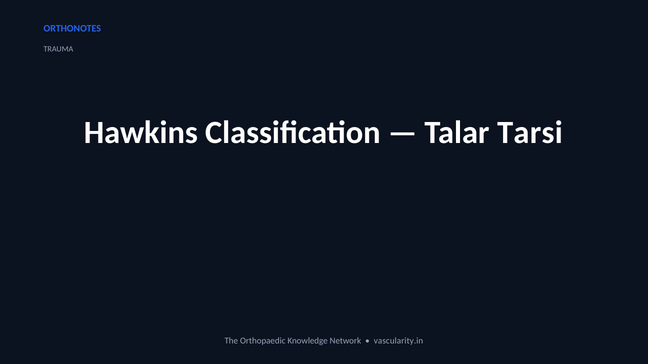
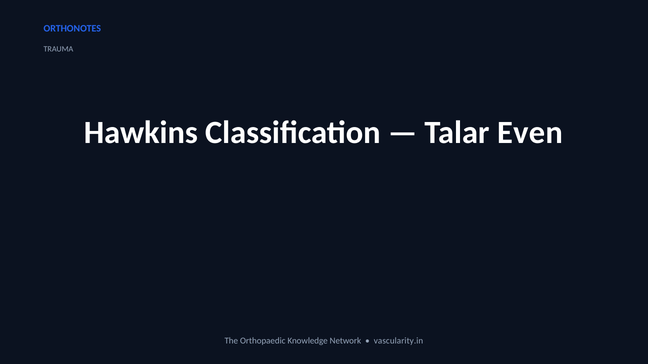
Tarsi: Tarsi -> Even
